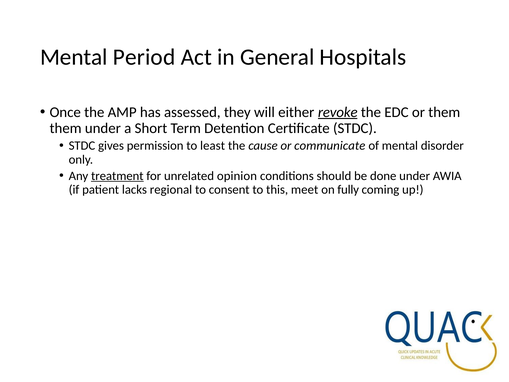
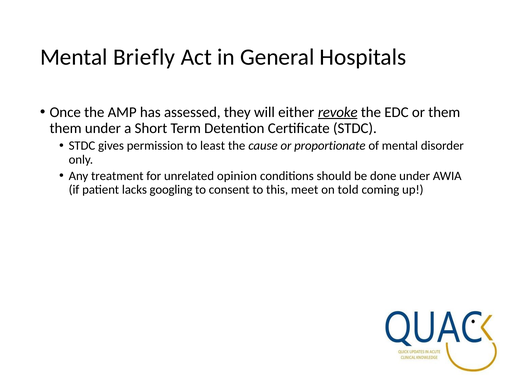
Period: Period -> Briefly
communicate: communicate -> proportionate
treatment underline: present -> none
regional: regional -> googling
fully: fully -> told
